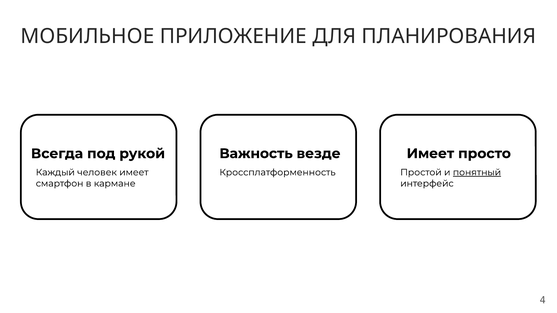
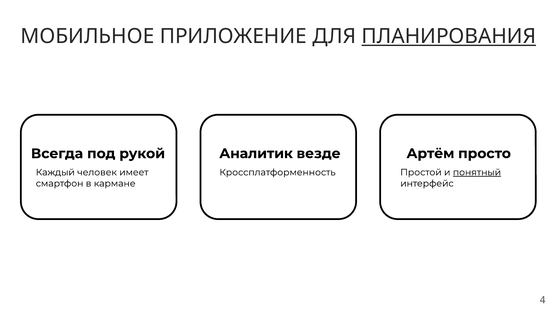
ПЛАНИРОВАНИЯ underline: none -> present
Важность: Важность -> Аналитик
Имеет at (430, 154): Имеет -> Артём
